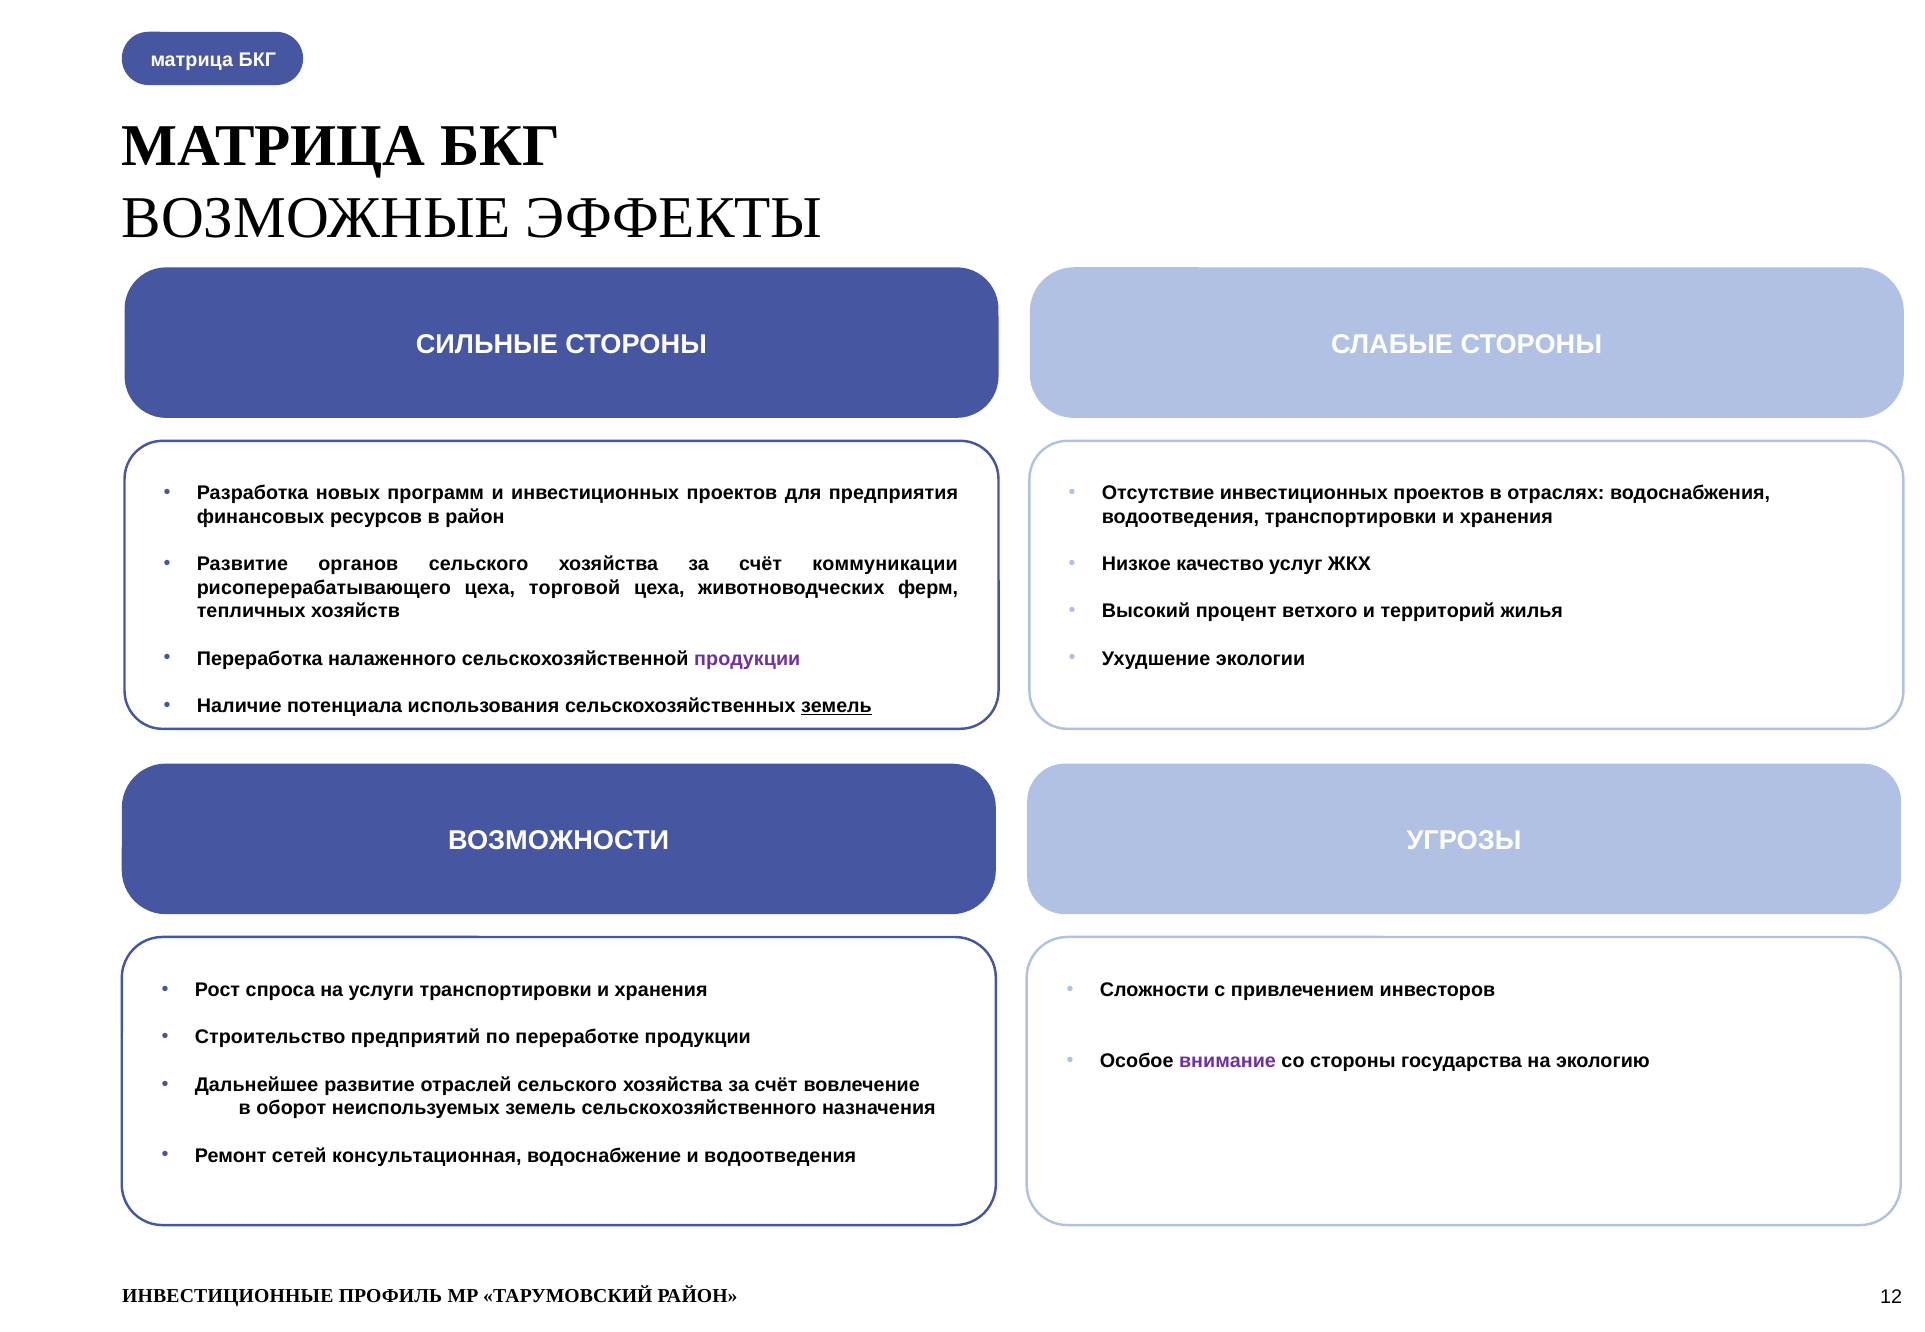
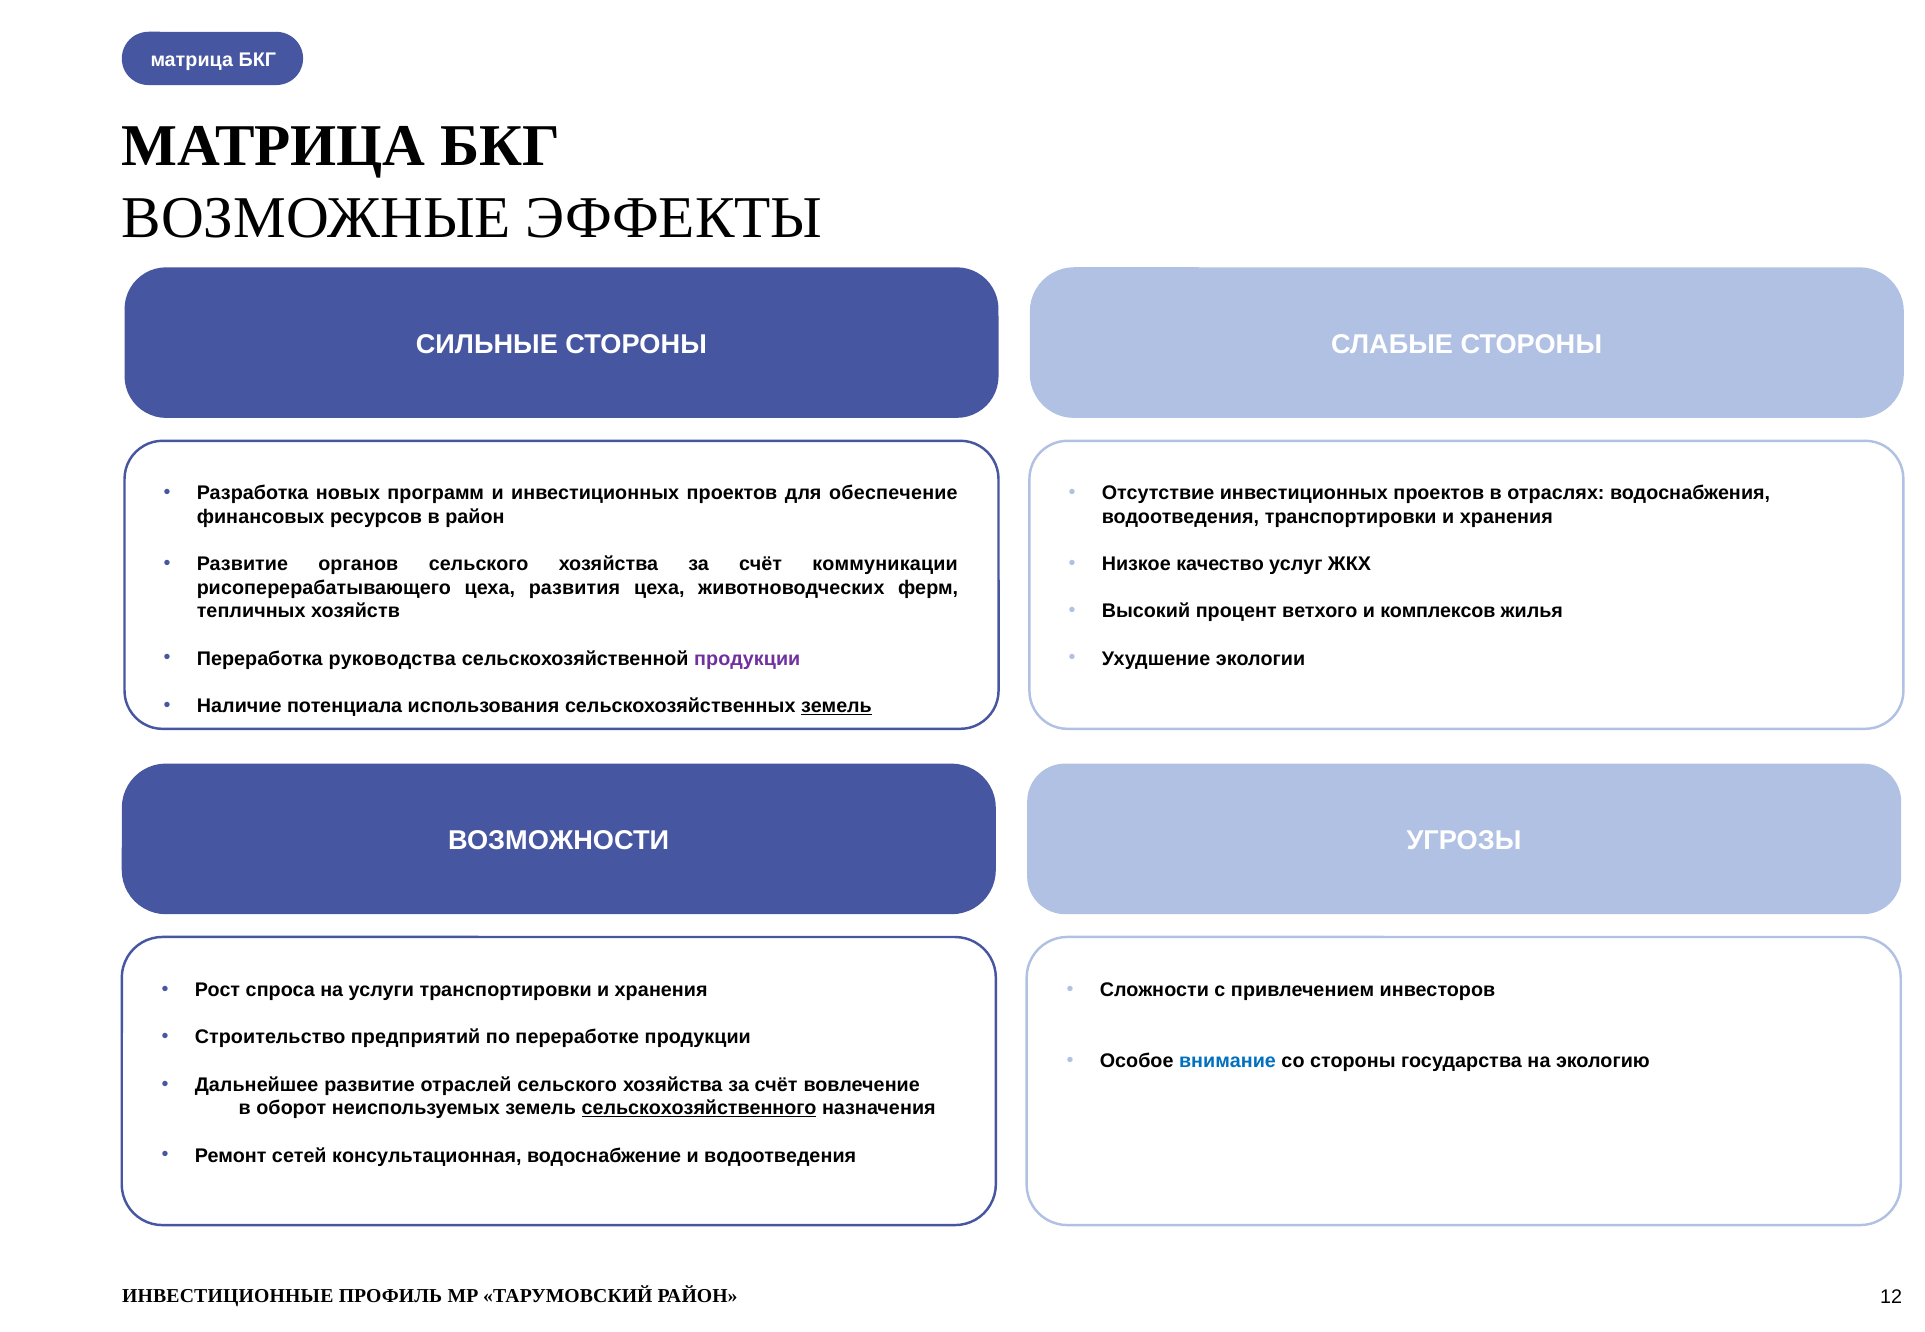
предприятия: предприятия -> обеспечение
торговой: торговой -> развития
территорий: территорий -> комплексов
налаженного: налаженного -> руководства
внимание colour: purple -> blue
сельскохозяйственного underline: none -> present
